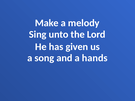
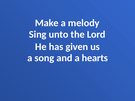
hands: hands -> hearts
